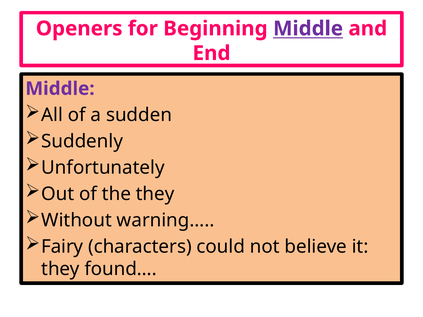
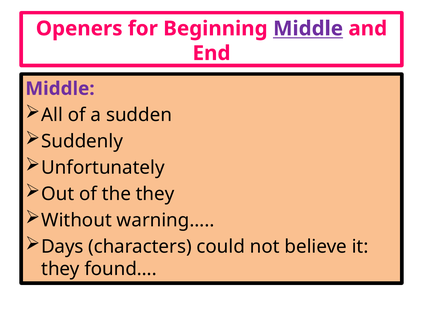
Fairy: Fairy -> Days
